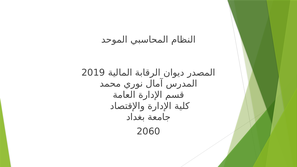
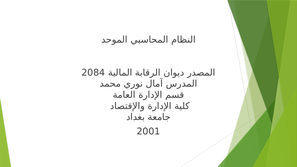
2019: 2019 -> 2084
2060: 2060 -> 2001
